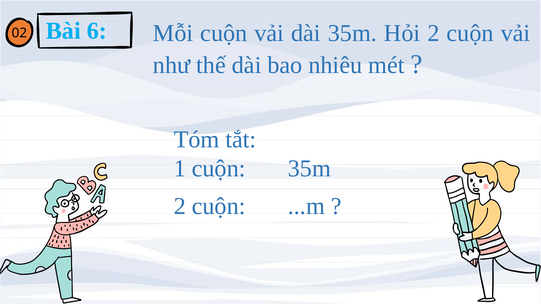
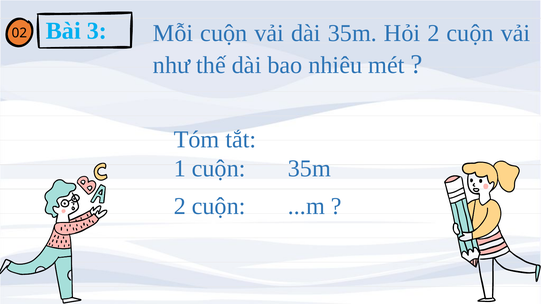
6: 6 -> 3
